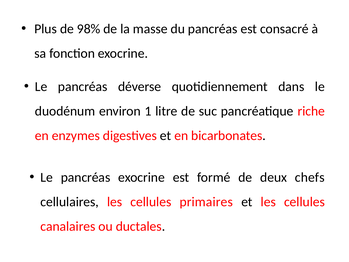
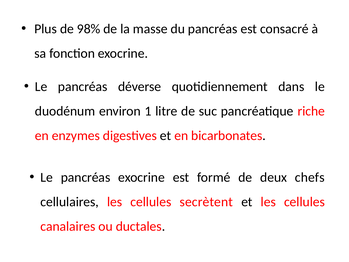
primaires: primaires -> secrètent
